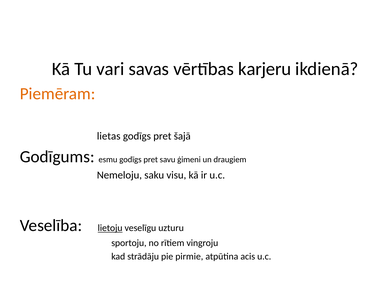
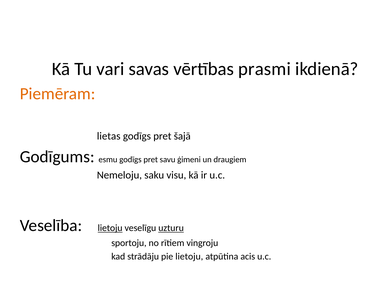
karjeru: karjeru -> prasmi
uzturu underline: none -> present
pie pirmie: pirmie -> lietoju
